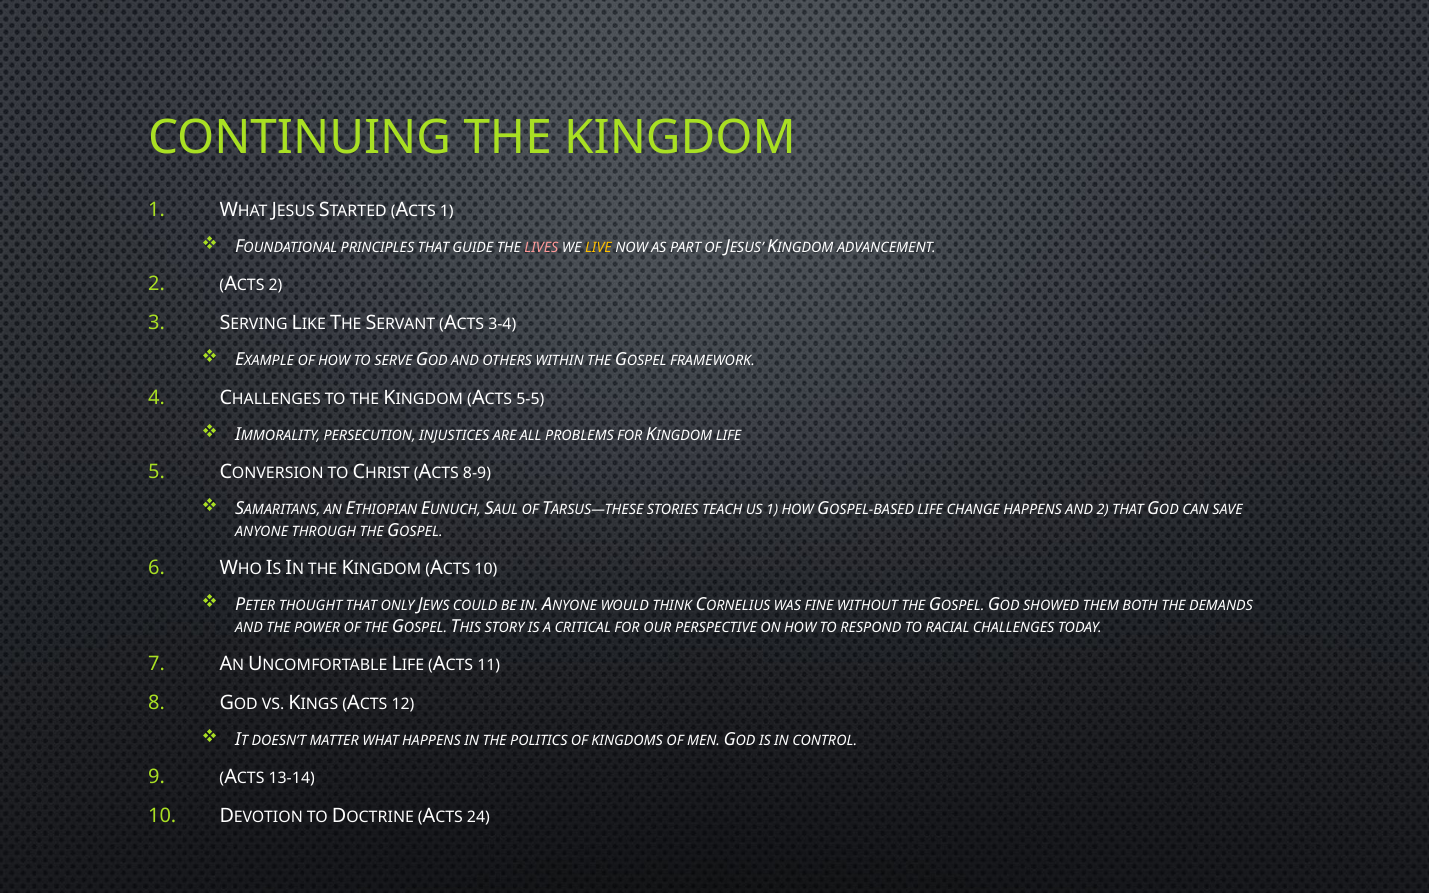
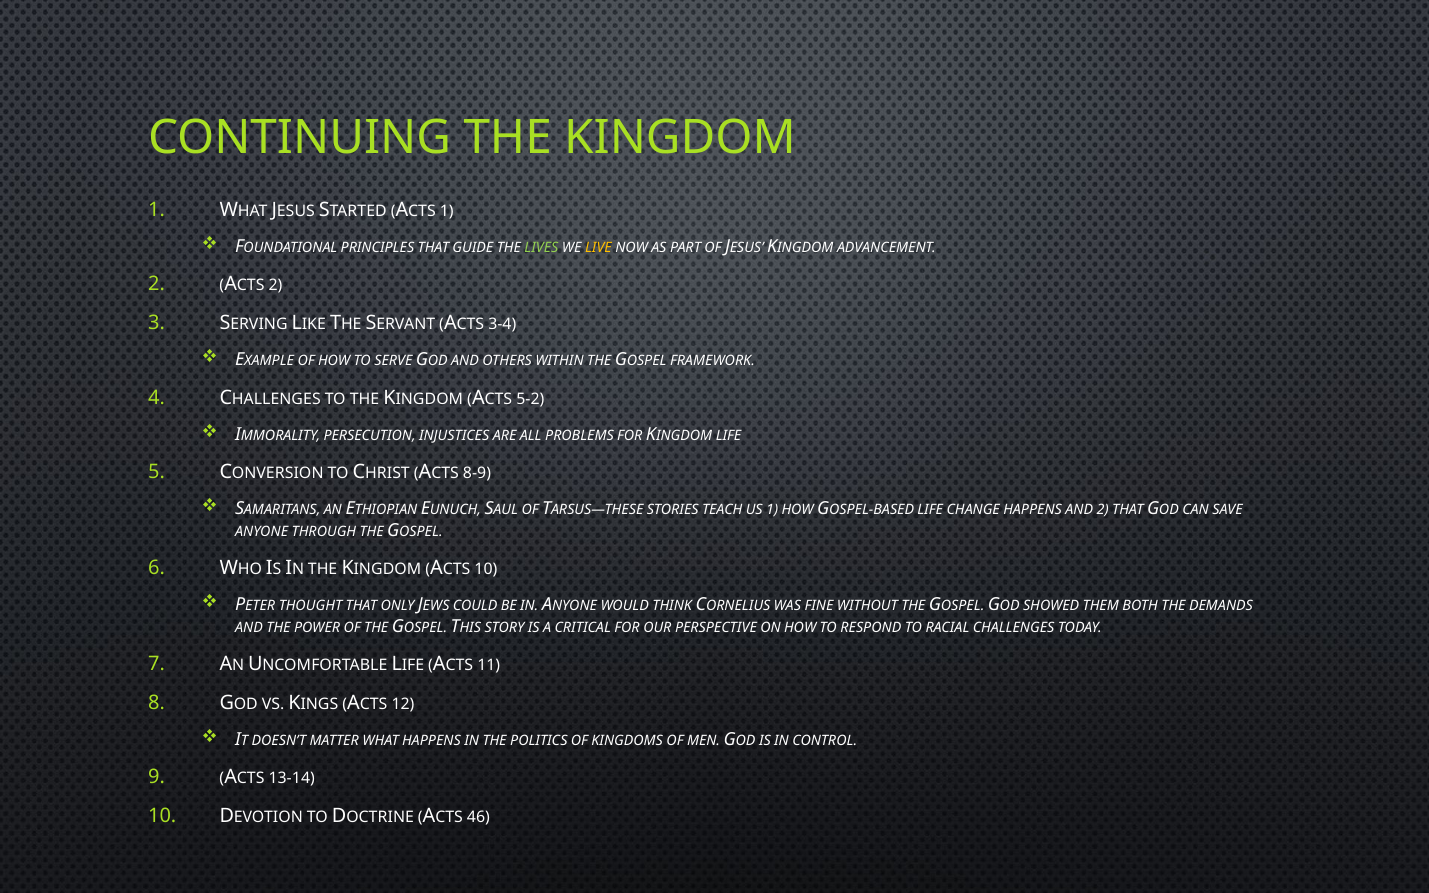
LIVES colour: pink -> light green
5-5: 5-5 -> 5-2
24: 24 -> 46
